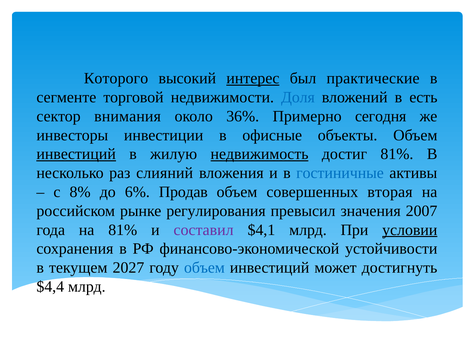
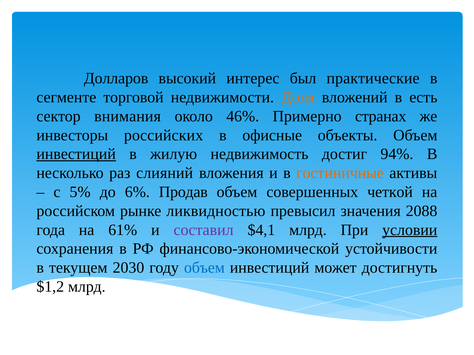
Которого: Которого -> Долларов
интерес underline: present -> none
Доля colour: blue -> orange
36%: 36% -> 46%
сегодня: сегодня -> странах
инвестиции: инвестиции -> российских
недвижимость underline: present -> none
достиг 81%: 81% -> 94%
гостиничные colour: blue -> orange
8%: 8% -> 5%
вторая: вторая -> четкой
регулирования: регулирования -> ликвидностью
2007: 2007 -> 2088
на 81%: 81% -> 61%
2027: 2027 -> 2030
$4,4: $4,4 -> $1,2
